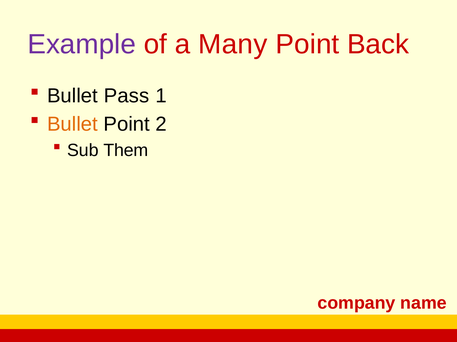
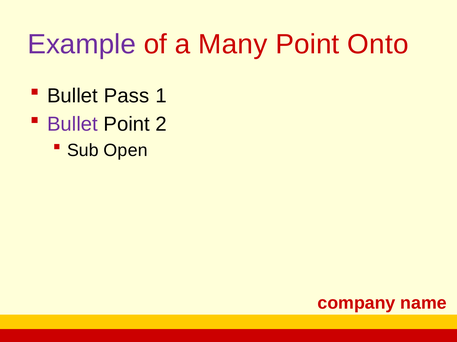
Back: Back -> Onto
Bullet at (72, 124) colour: orange -> purple
Them: Them -> Open
